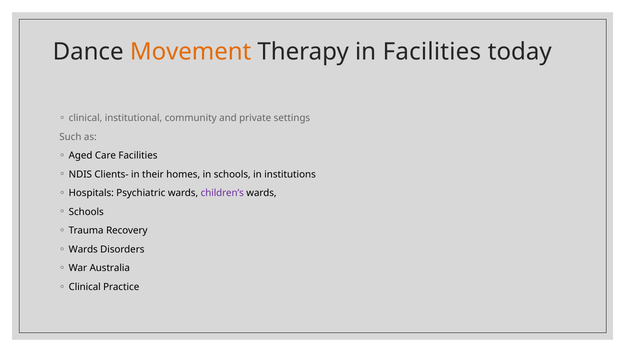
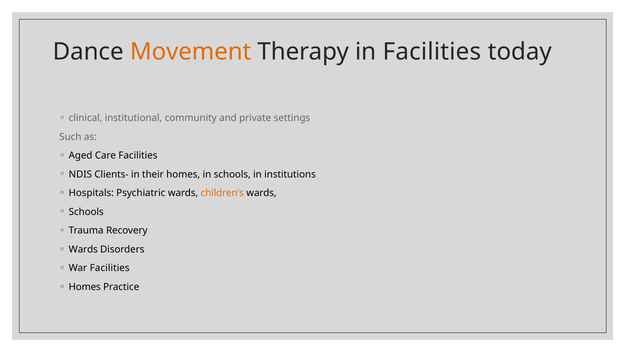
children’s colour: purple -> orange
War Australia: Australia -> Facilities
Clinical at (85, 287): Clinical -> Homes
